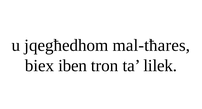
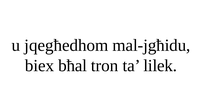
mal-tħares: mal-tħares -> mal-jgħidu
iben: iben -> bħal
